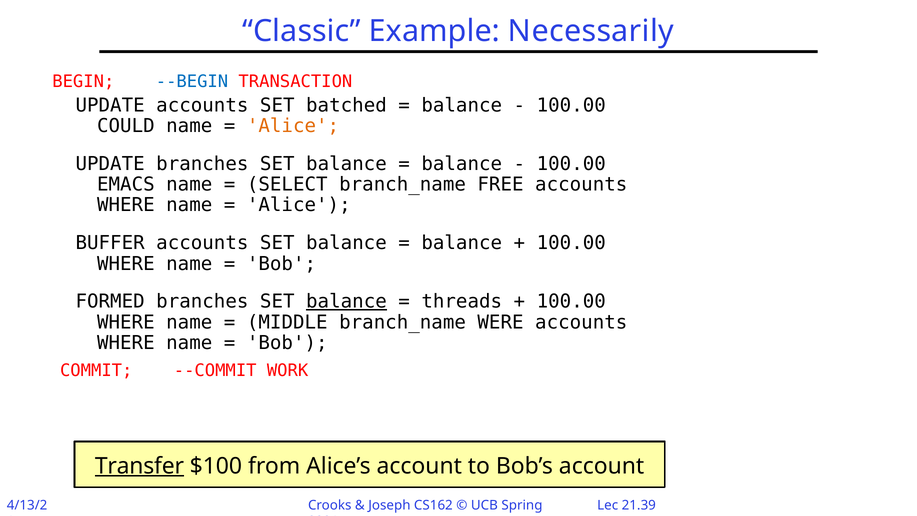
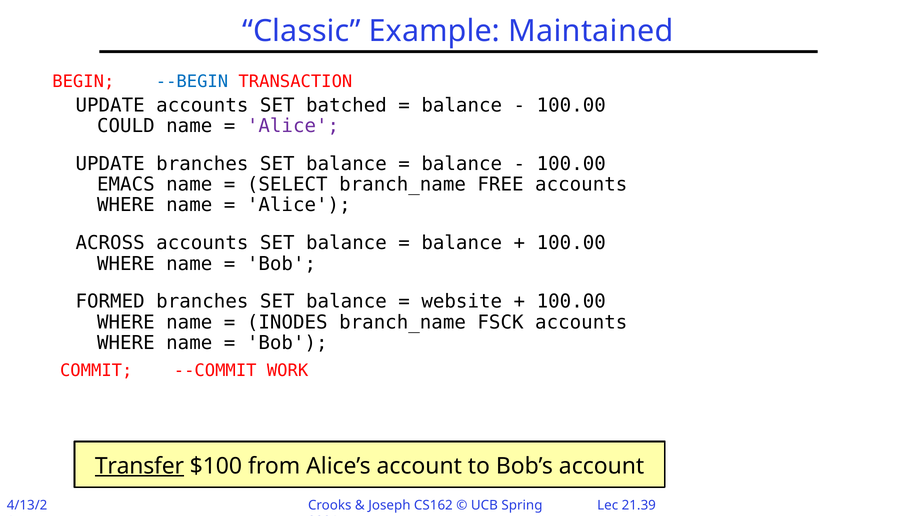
Necessarily: Necessarily -> Maintained
Alice at (293, 126) colour: orange -> purple
BUFFER: BUFFER -> ACROSS
balance at (346, 301) underline: present -> none
threads: threads -> website
MIDDLE: MIDDLE -> INODES
WERE: WERE -> FSCK
